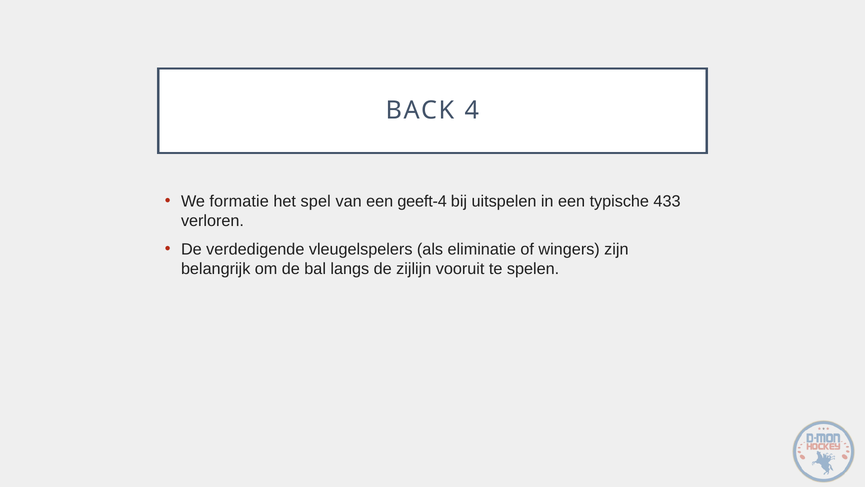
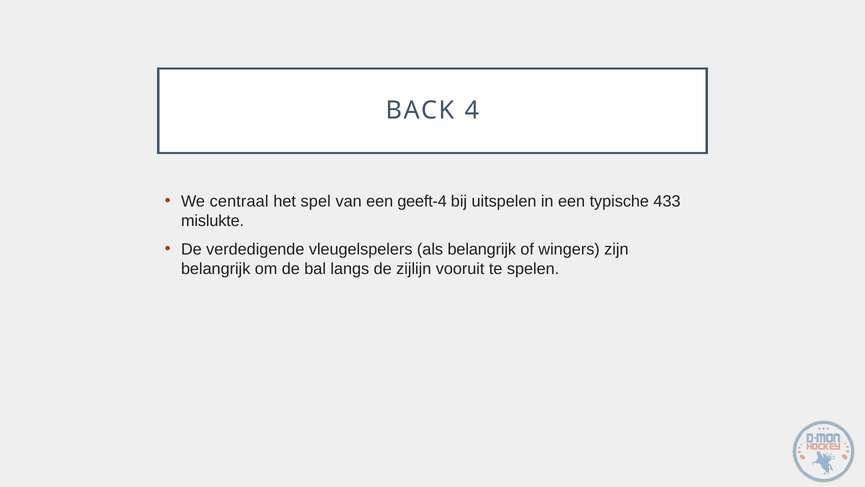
formatie: formatie -> centraal
verloren: verloren -> mislukte
als eliminatie: eliminatie -> belangrijk
